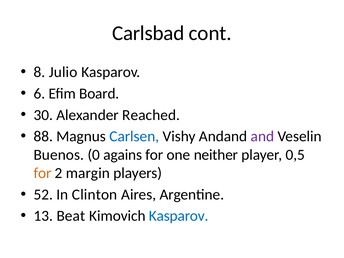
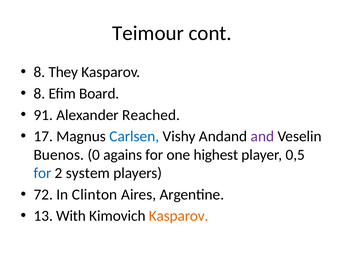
Carlsbad: Carlsbad -> Teimour
Julio: Julio -> They
6 at (39, 94): 6 -> 8
30: 30 -> 91
88: 88 -> 17
neither: neither -> highest
for at (42, 173) colour: orange -> blue
margin: margin -> system
52: 52 -> 72
Beat: Beat -> With
Kasparov at (179, 216) colour: blue -> orange
